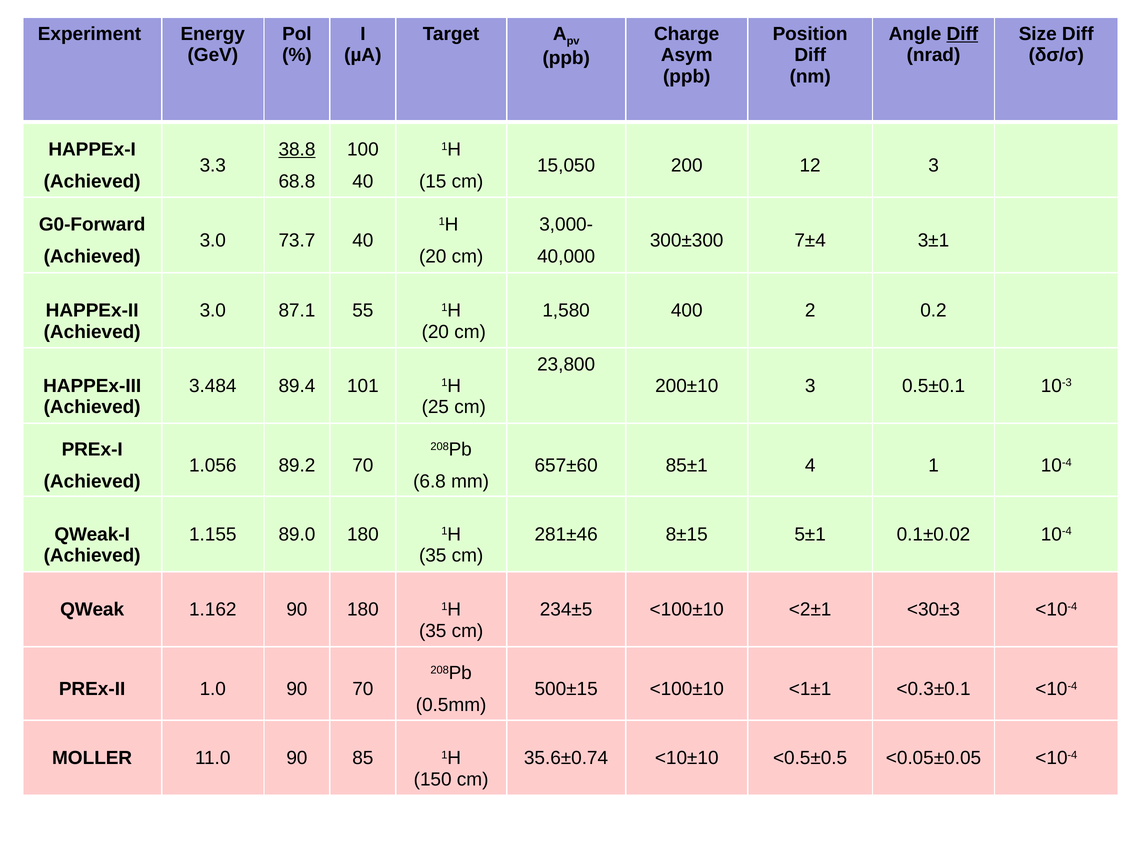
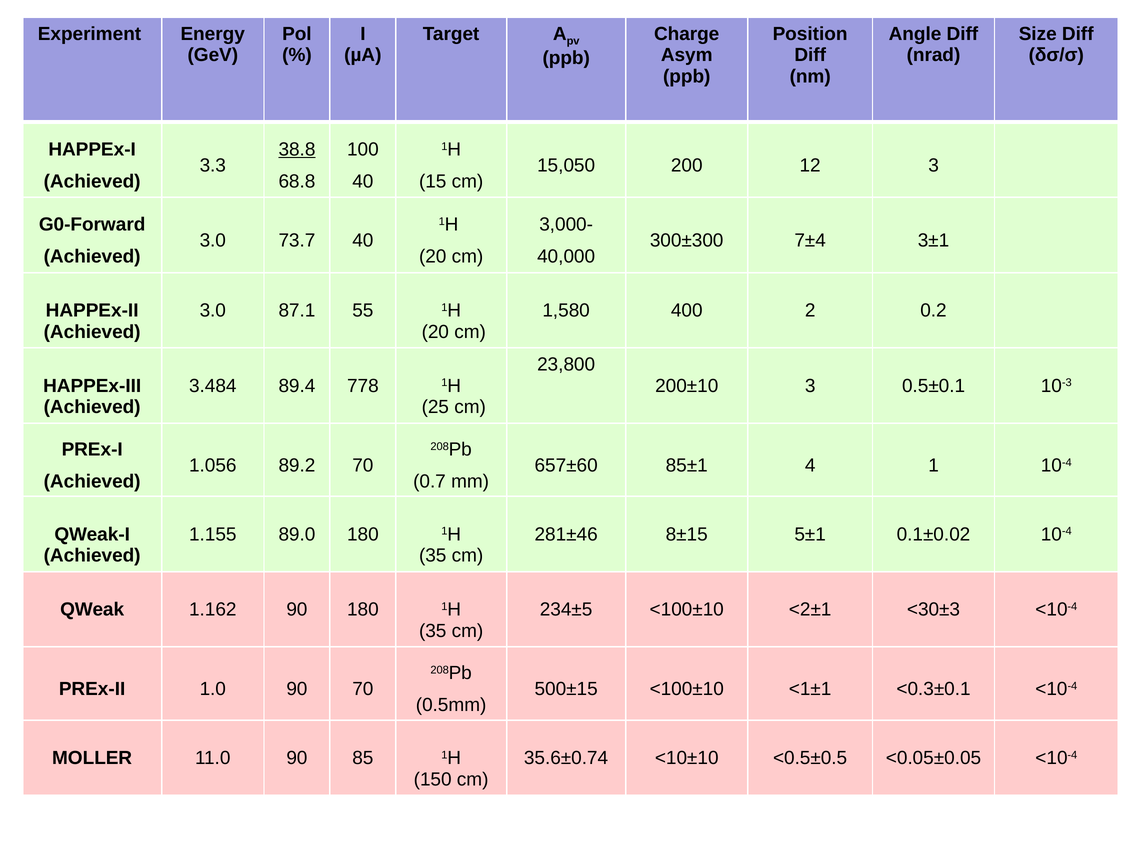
Diff at (962, 34) underline: present -> none
101: 101 -> 778
6.8: 6.8 -> 0.7
